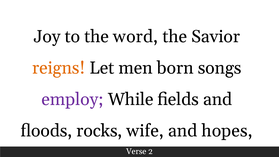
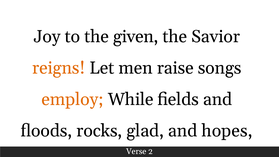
word: word -> given
born: born -> raise
employ colour: purple -> orange
wife: wife -> glad
